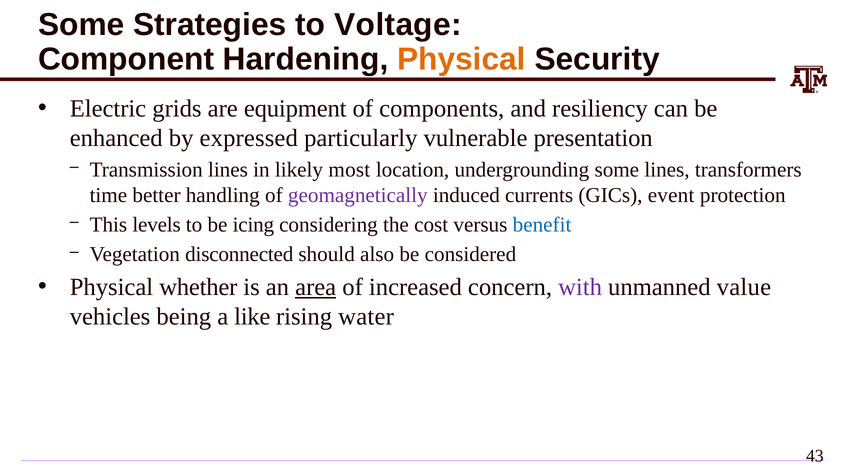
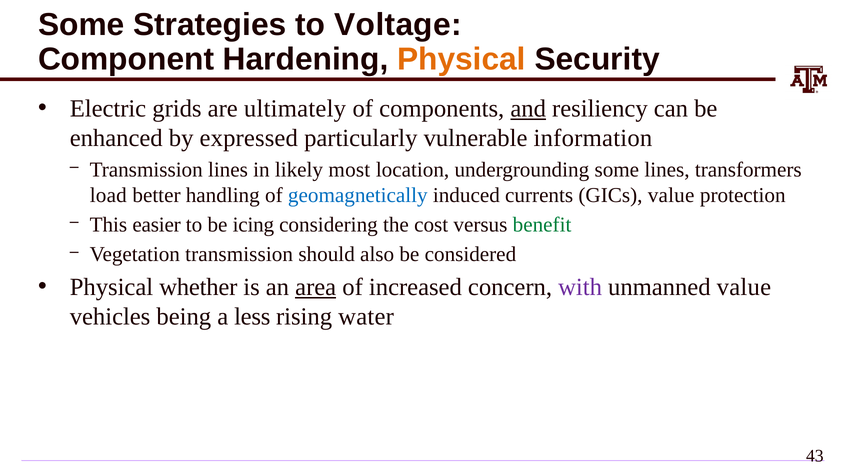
equipment: equipment -> ultimately
and underline: none -> present
presentation: presentation -> information
time: time -> load
geomagnetically colour: purple -> blue
GICs event: event -> value
levels: levels -> easier
benefit colour: blue -> green
Vegetation disconnected: disconnected -> transmission
like: like -> less
